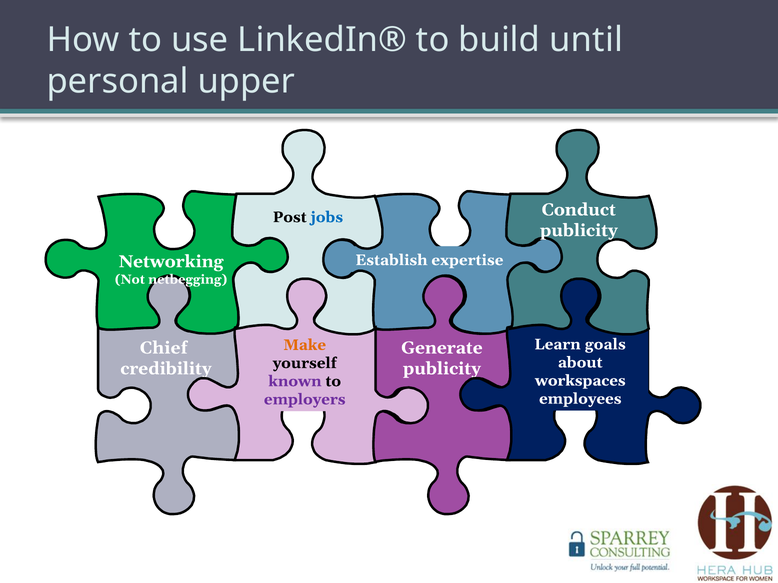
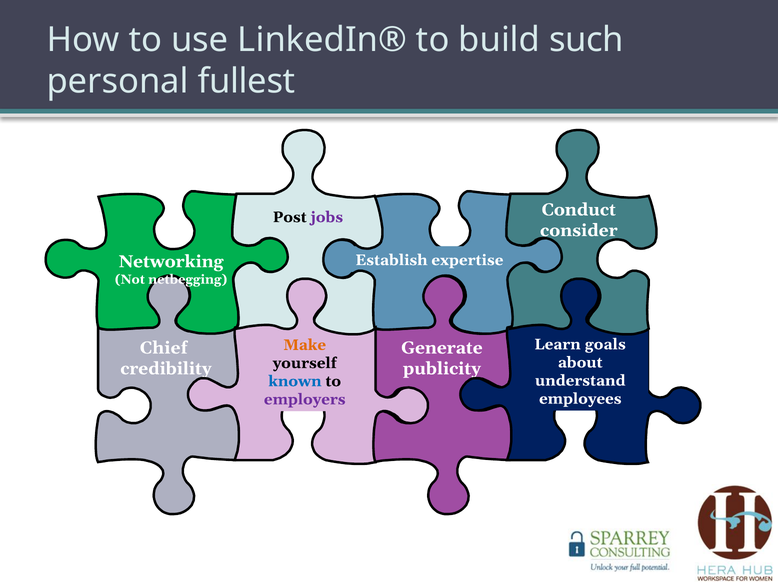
until: until -> such
upper: upper -> fullest
jobs colour: blue -> purple
publicity at (579, 231): publicity -> consider
workspaces: workspaces -> understand
known colour: purple -> blue
